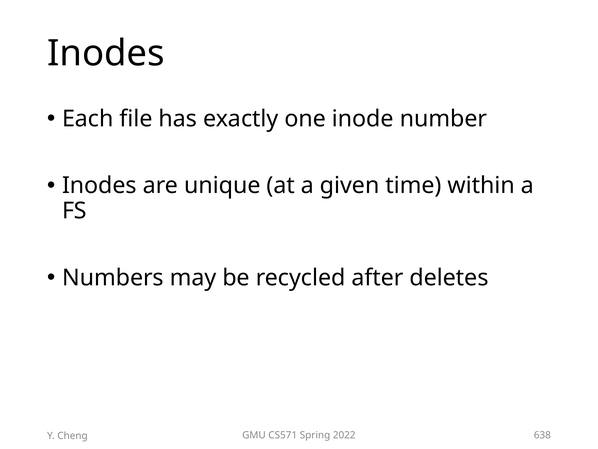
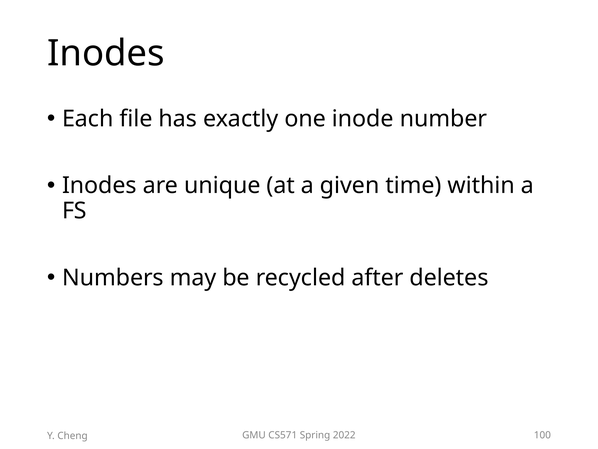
638: 638 -> 100
